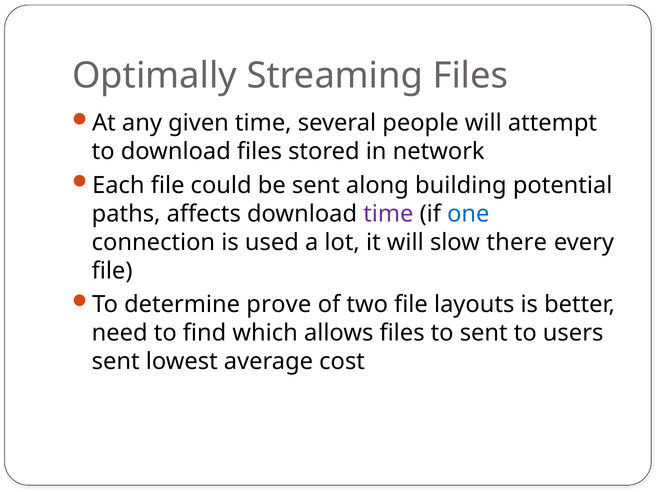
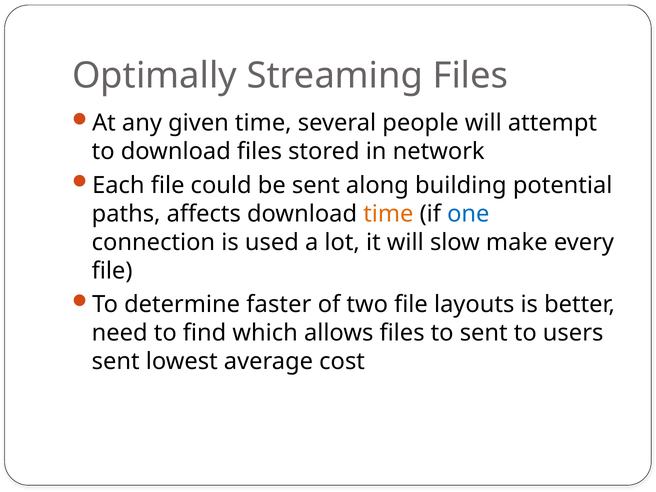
time at (388, 214) colour: purple -> orange
there: there -> make
prove: prove -> faster
